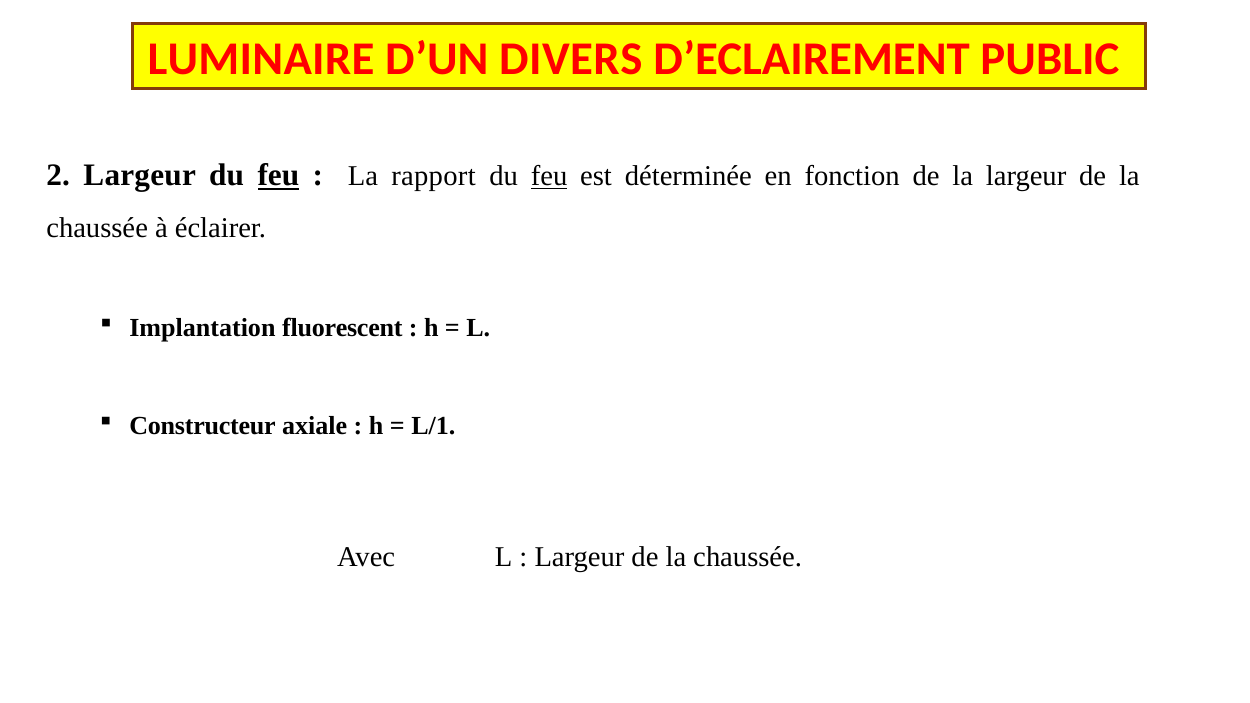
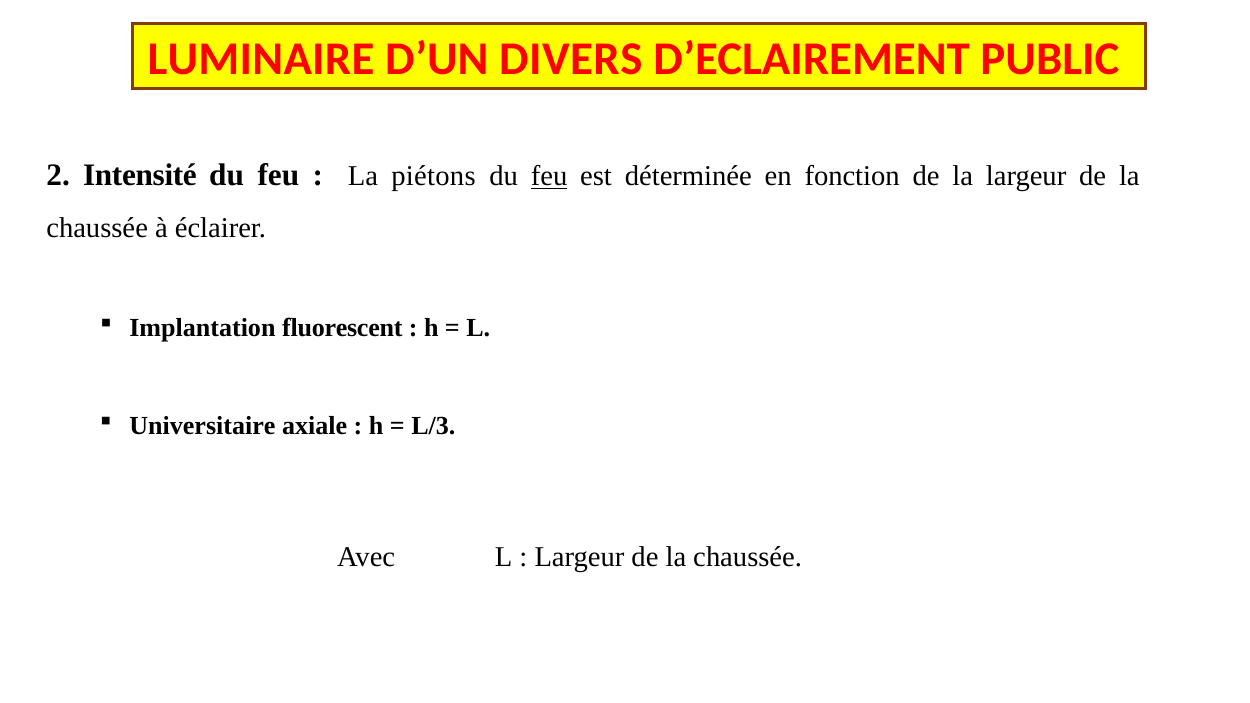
2 Largeur: Largeur -> Intensité
feu at (278, 175) underline: present -> none
rapport: rapport -> piétons
Constructeur: Constructeur -> Universitaire
L/1: L/1 -> L/3
